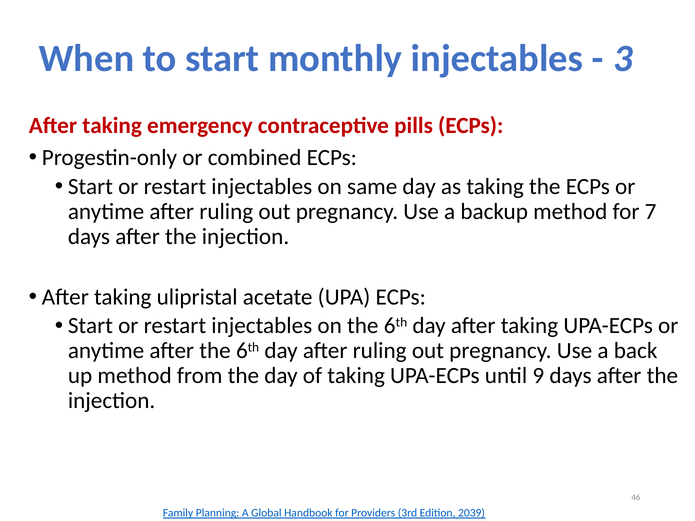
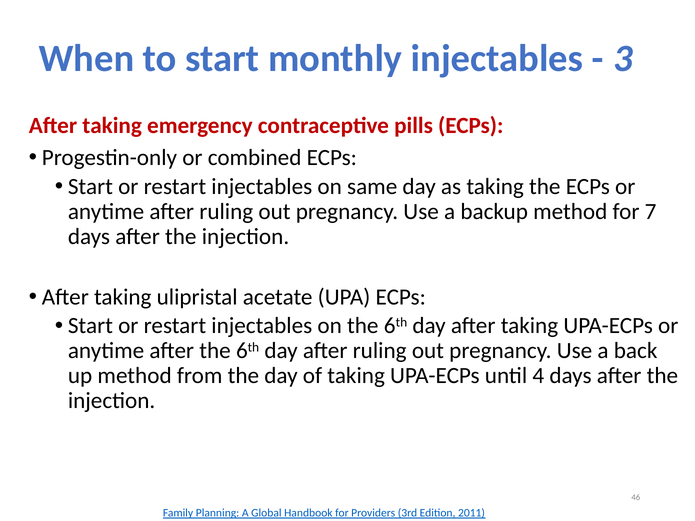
9: 9 -> 4
2039: 2039 -> 2011
